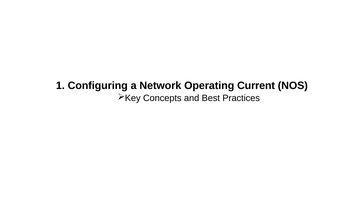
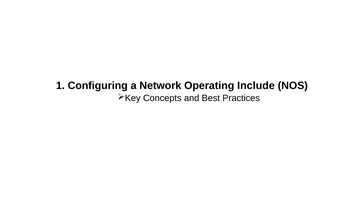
Current: Current -> Include
